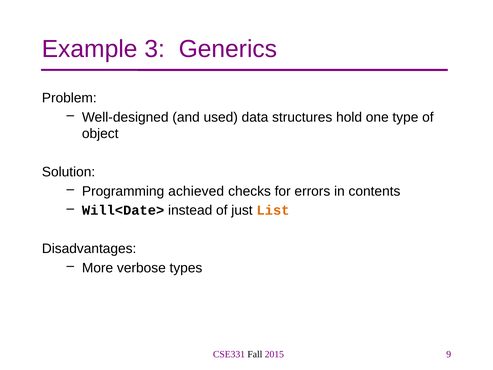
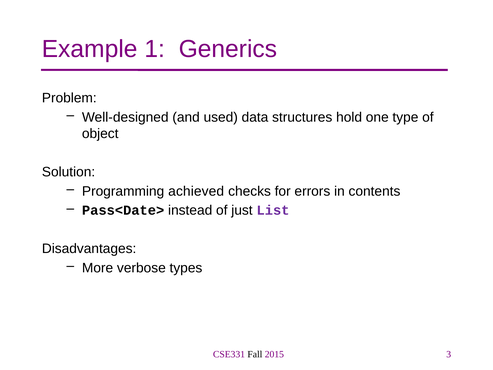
3: 3 -> 1
Will<Date>: Will<Date> -> Pass<Date>
List colour: orange -> purple
9: 9 -> 3
